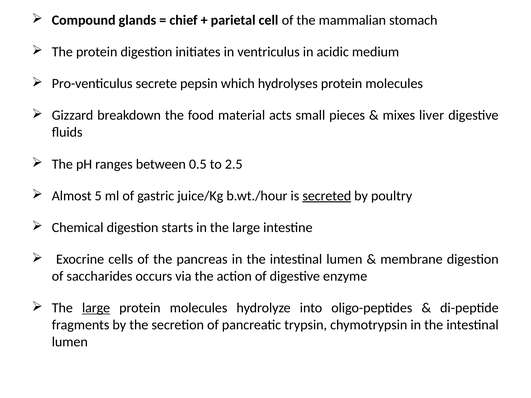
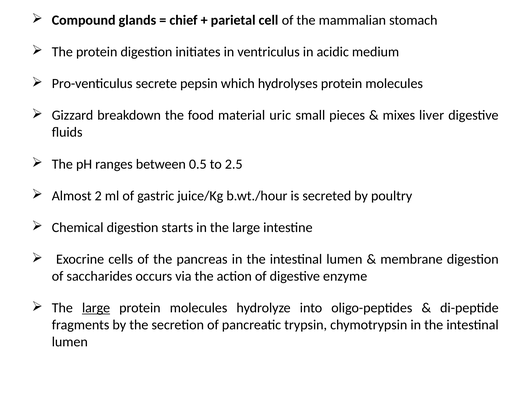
acts: acts -> uric
5: 5 -> 2
secreted underline: present -> none
